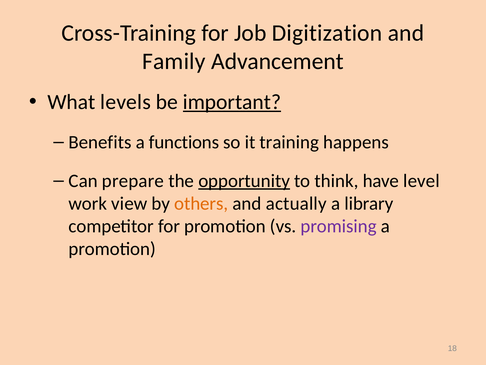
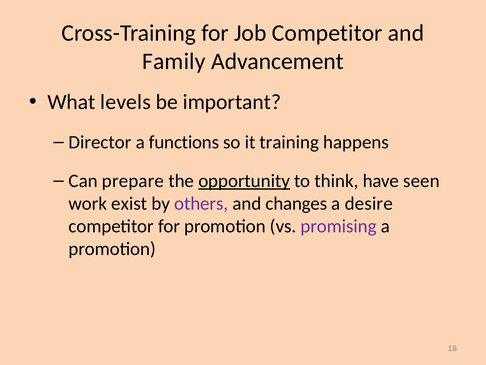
Job Digitization: Digitization -> Competitor
important underline: present -> none
Benefits: Benefits -> Director
level: level -> seen
view: view -> exist
others colour: orange -> purple
actually: actually -> changes
library: library -> desire
